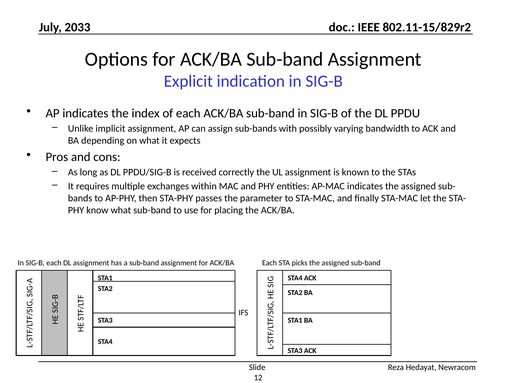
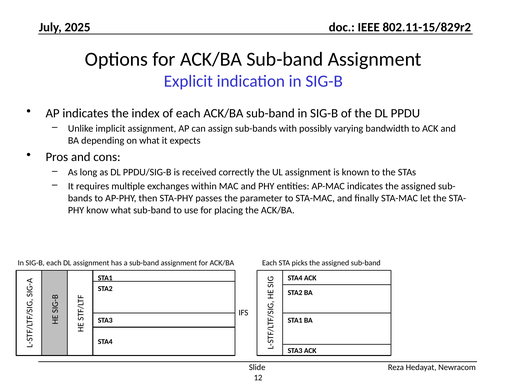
2033: 2033 -> 2025
